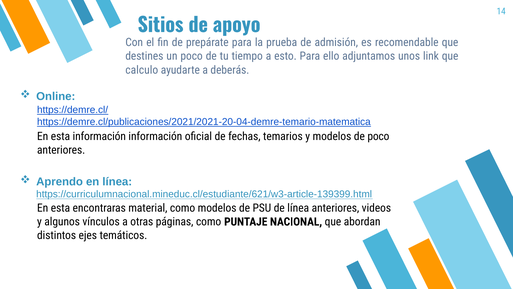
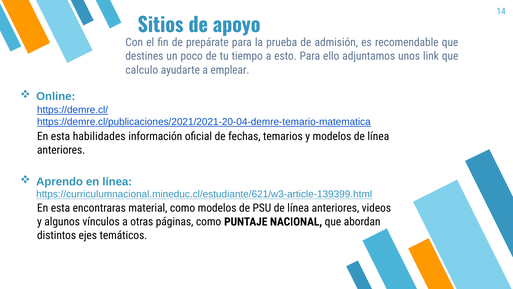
deberás: deberás -> emplear
esta información: información -> habilidades
modelos de poco: poco -> línea
